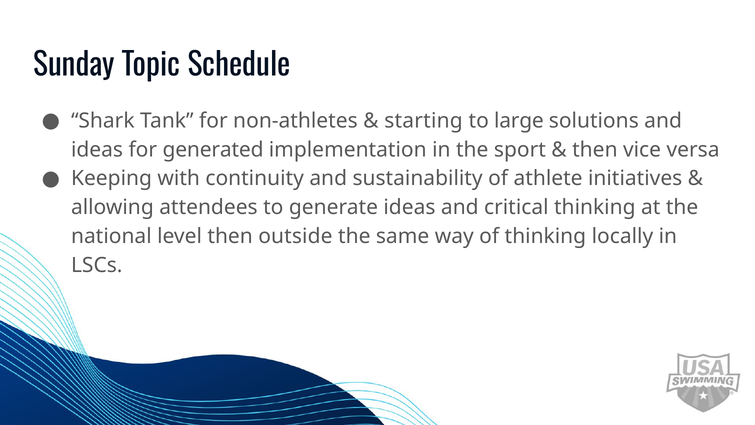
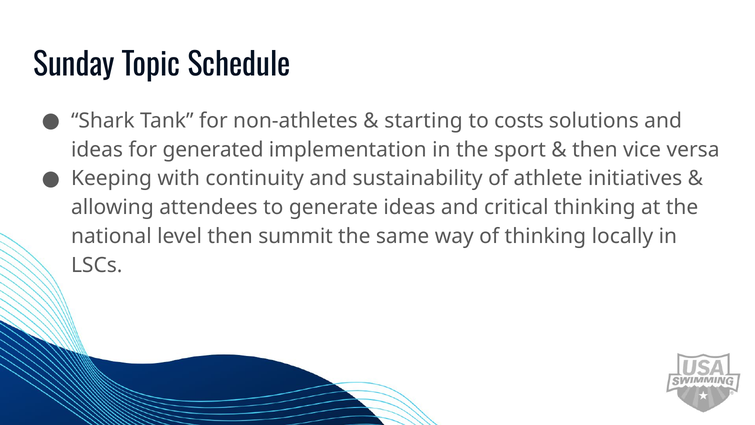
large: large -> costs
outside: outside -> summit
